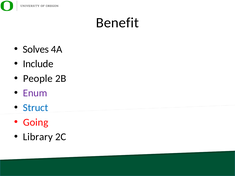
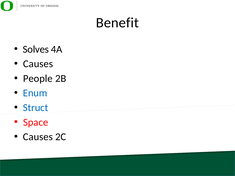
Include at (38, 64): Include -> Causes
Enum colour: purple -> blue
Going: Going -> Space
Library at (38, 137): Library -> Causes
